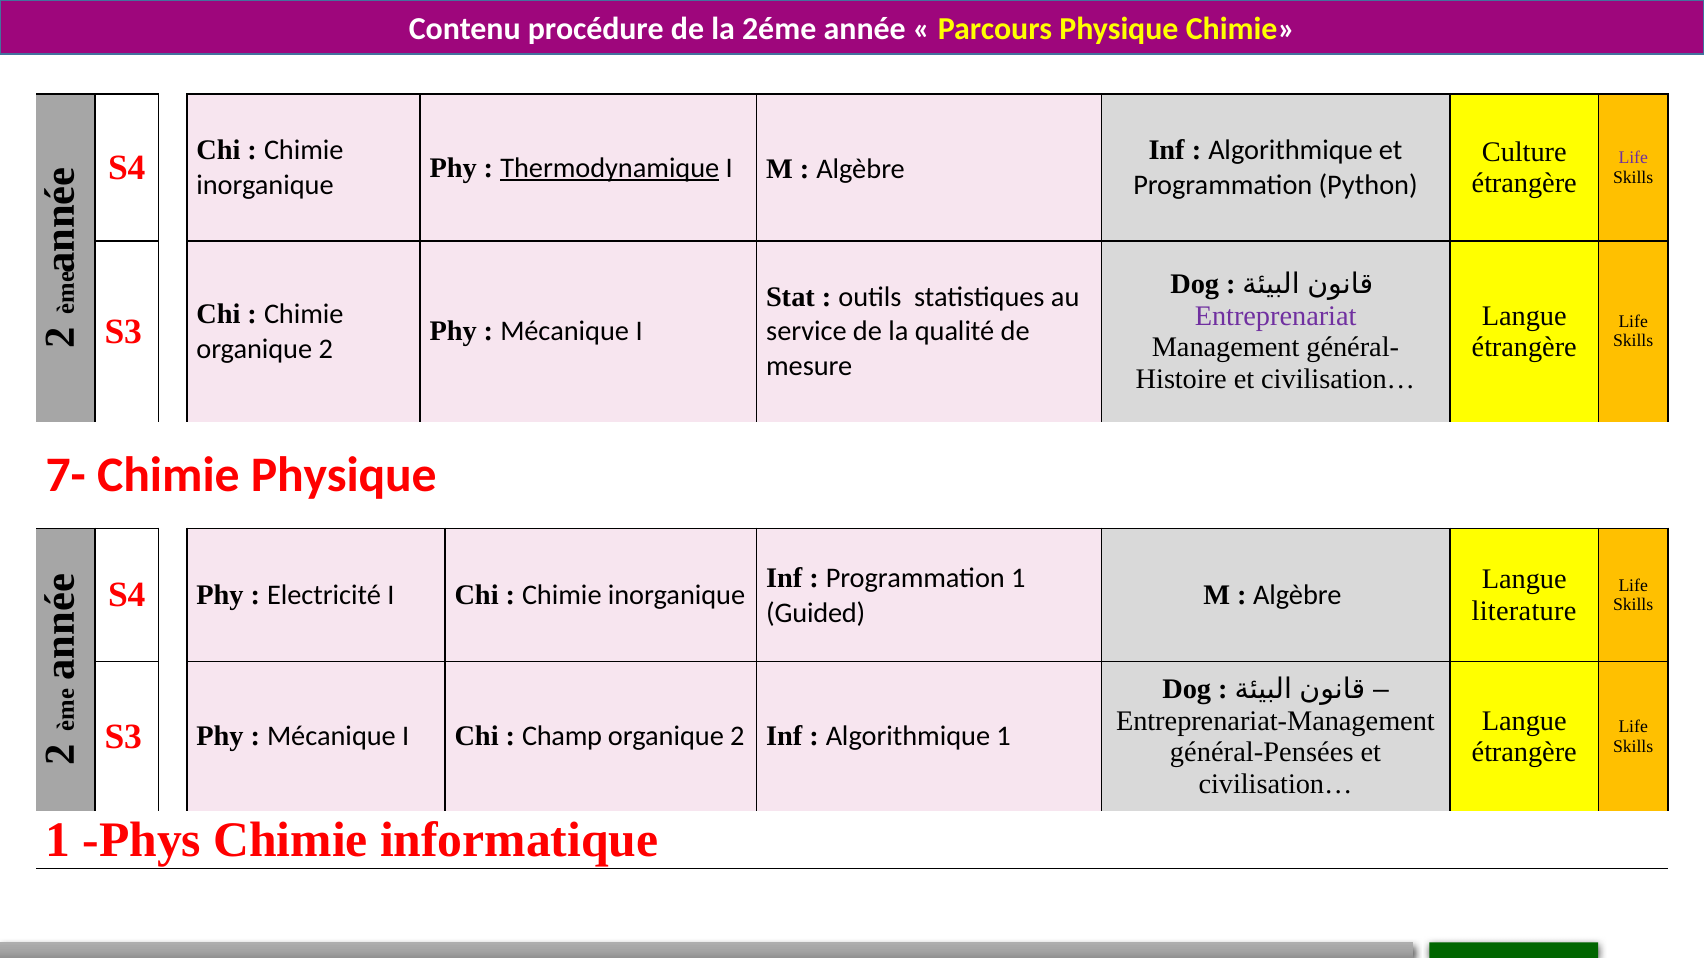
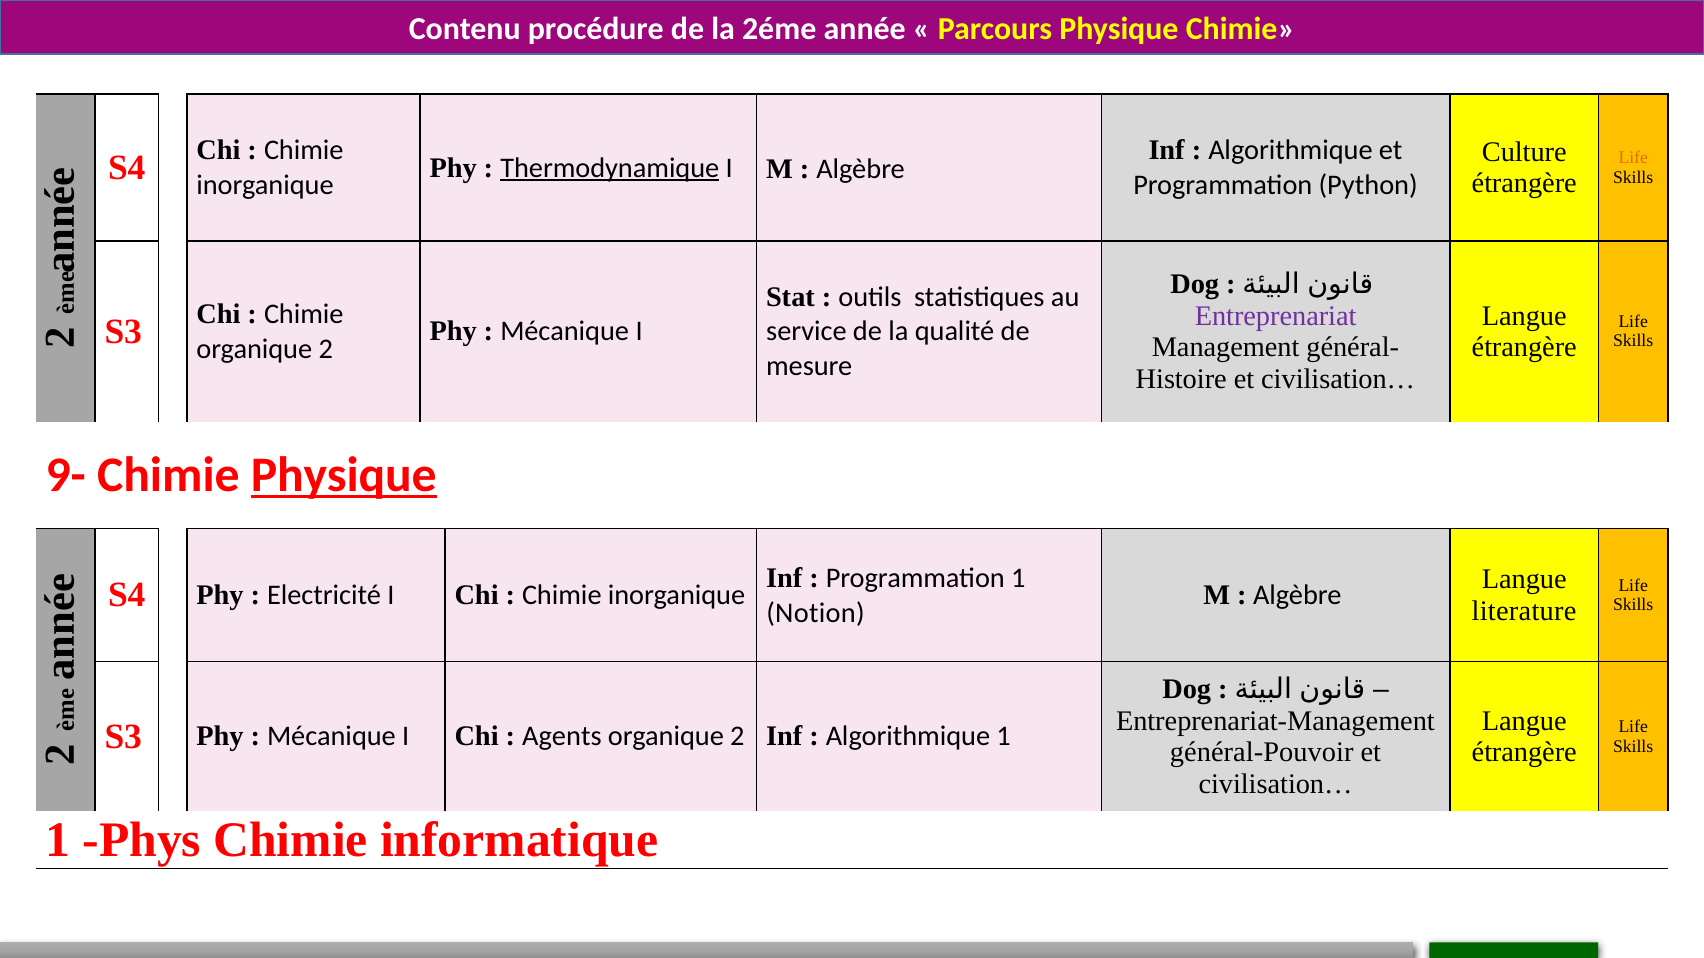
Life at (1633, 158) colour: purple -> orange
7-: 7- -> 9-
Physique at (344, 476) underline: none -> present
Guided: Guided -> Notion
Champ: Champ -> Agents
général-Pensées: général-Pensées -> général-Pouvoir
